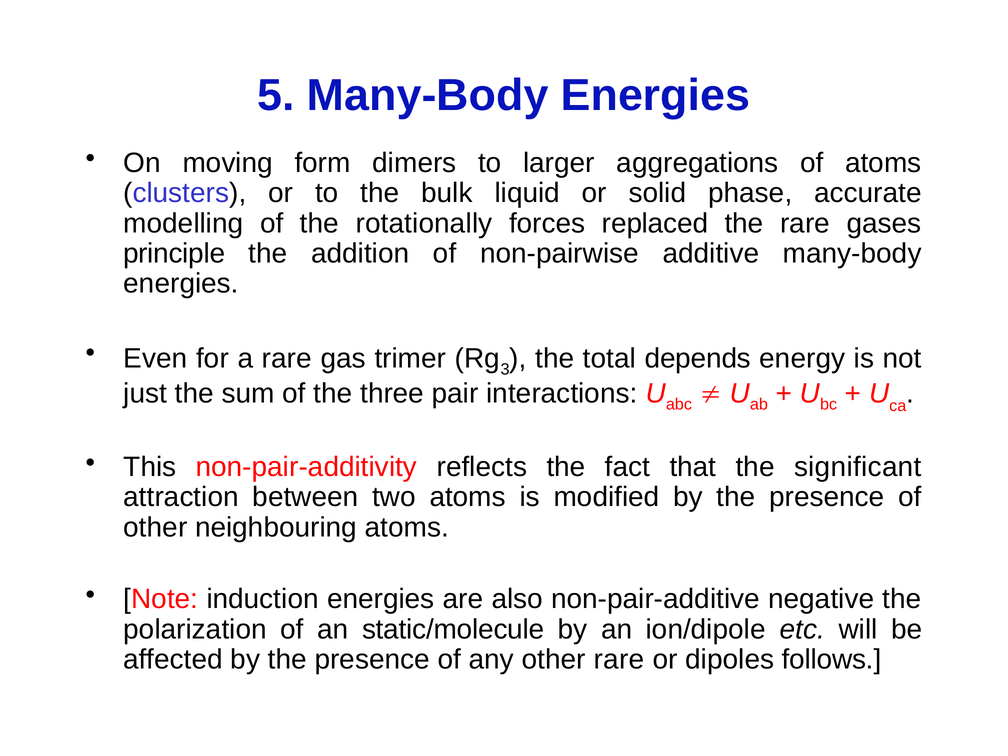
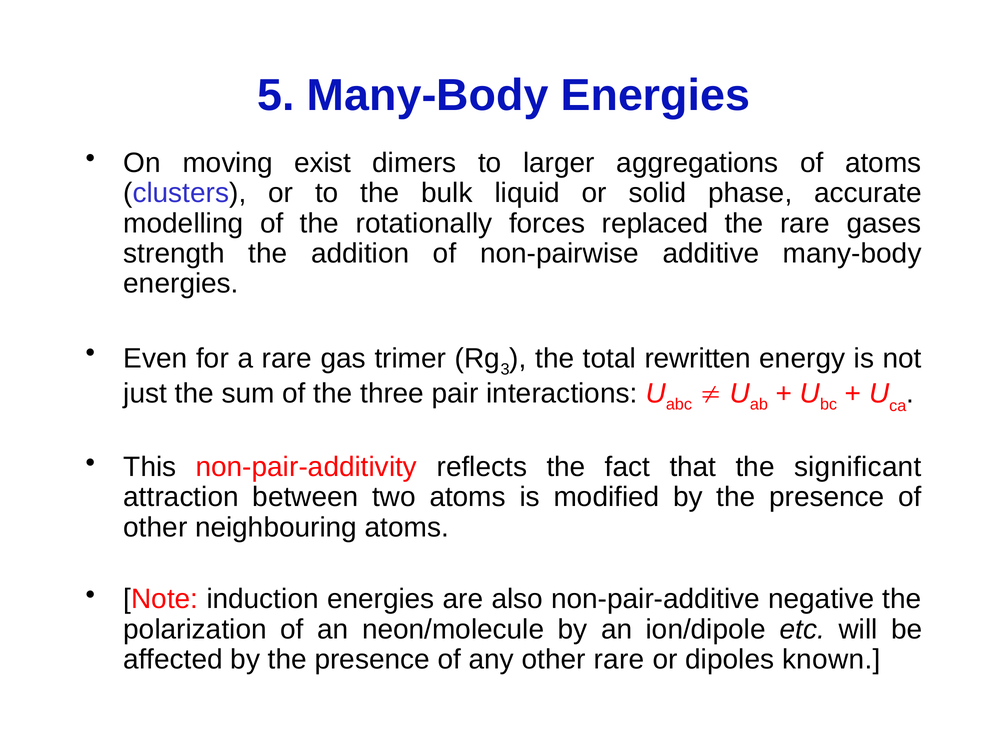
form: form -> exist
principle: principle -> strength
depends: depends -> rewritten
static/molecule: static/molecule -> neon/molecule
follows: follows -> known
